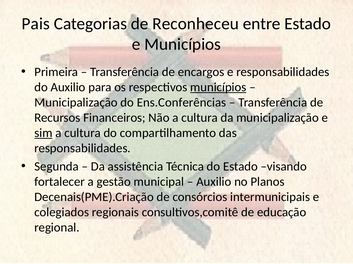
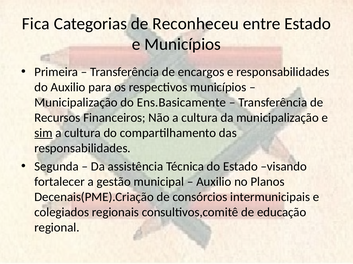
Pais: Pais -> Fica
municípios at (218, 87) underline: present -> none
Ens.Conferências: Ens.Conferências -> Ens.Basicamente
